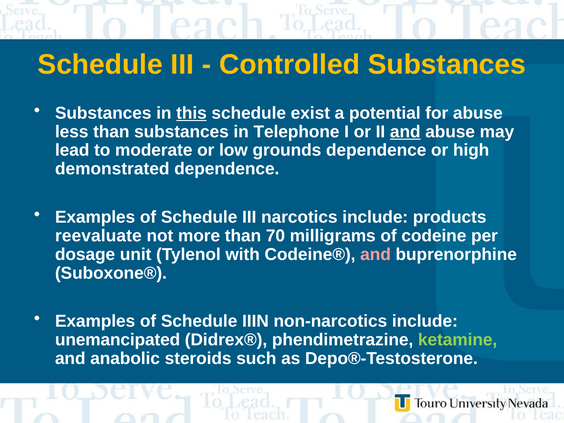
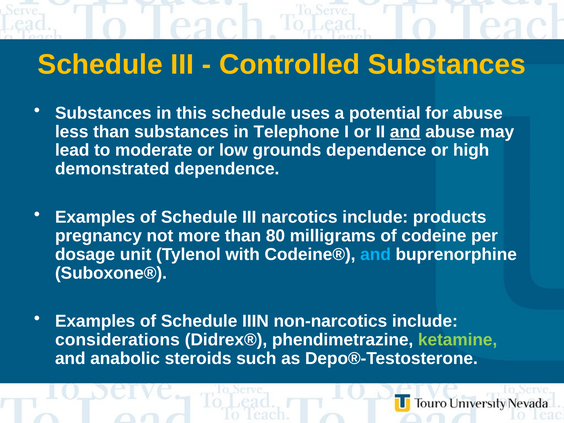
this underline: present -> none
exist: exist -> uses
reevaluate: reevaluate -> pregnancy
70: 70 -> 80
and at (376, 254) colour: pink -> light blue
unemancipated: unemancipated -> considerations
